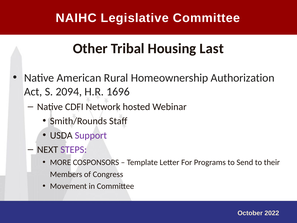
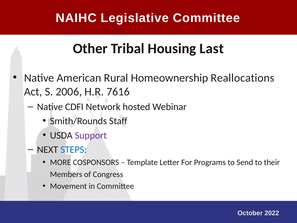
Authorization: Authorization -> Reallocations
2094: 2094 -> 2006
1696: 1696 -> 7616
STEPS colour: purple -> blue
